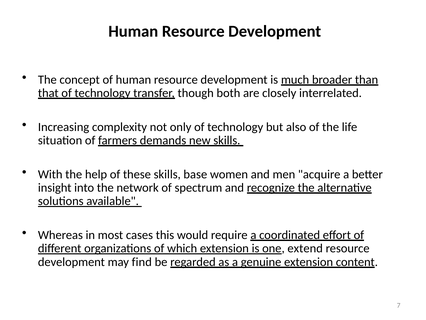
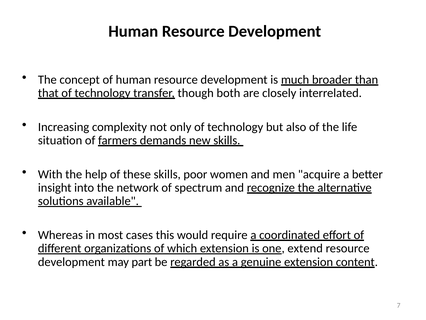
base: base -> poor
find: find -> part
